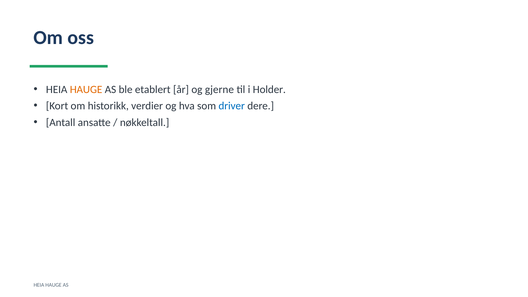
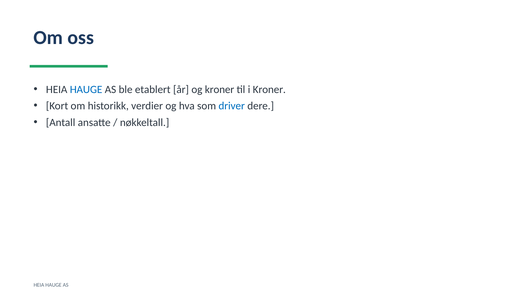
HAUGE at (86, 89) colour: orange -> blue
og gjerne: gjerne -> kroner
i Holder: Holder -> Kroner
